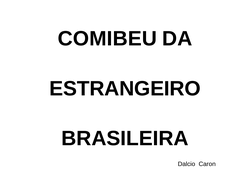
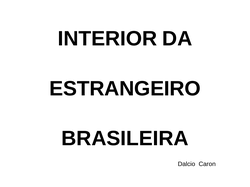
COMIBEU: COMIBEU -> INTERIOR
